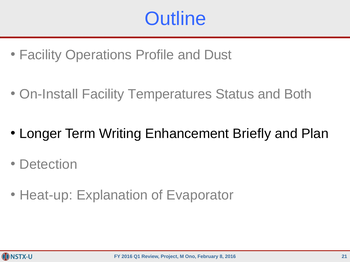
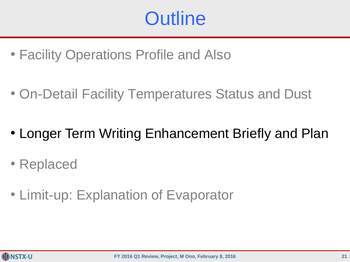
Dust: Dust -> Also
On-Install: On-Install -> On-Detail
Both: Both -> Dust
Detection: Detection -> Replaced
Heat-up: Heat-up -> Limit-up
